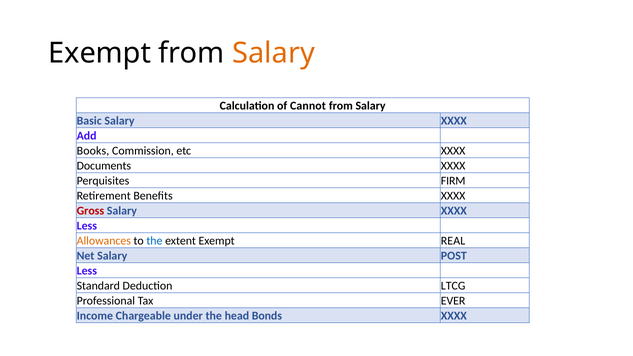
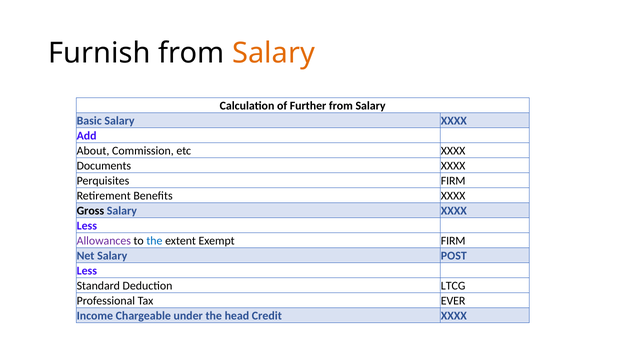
Exempt at (100, 53): Exempt -> Furnish
Cannot: Cannot -> Further
Books: Books -> About
Gross colour: red -> black
Allowances colour: orange -> purple
Exempt REAL: REAL -> FIRM
Bonds: Bonds -> Credit
